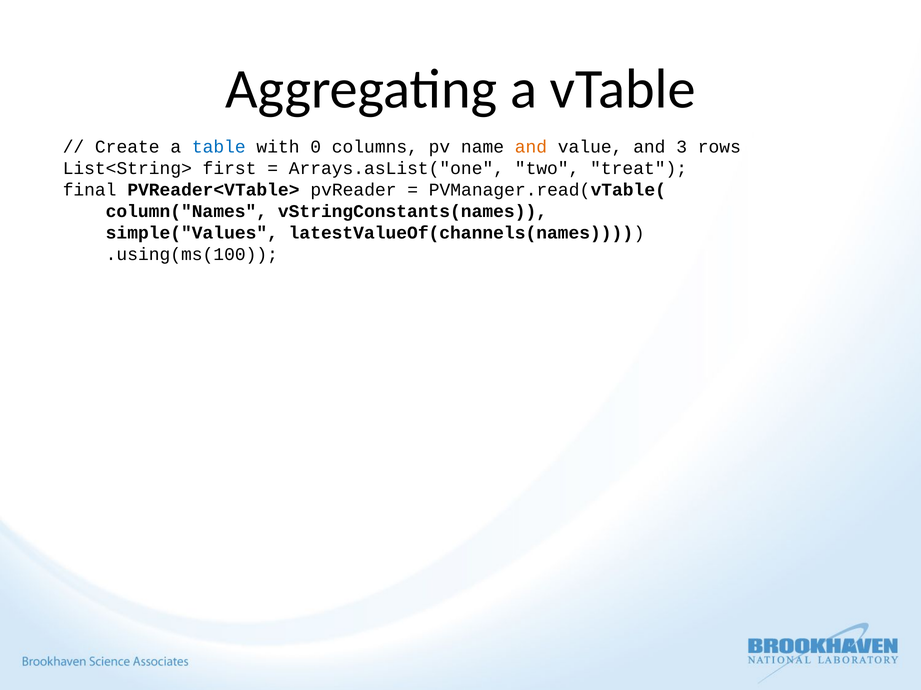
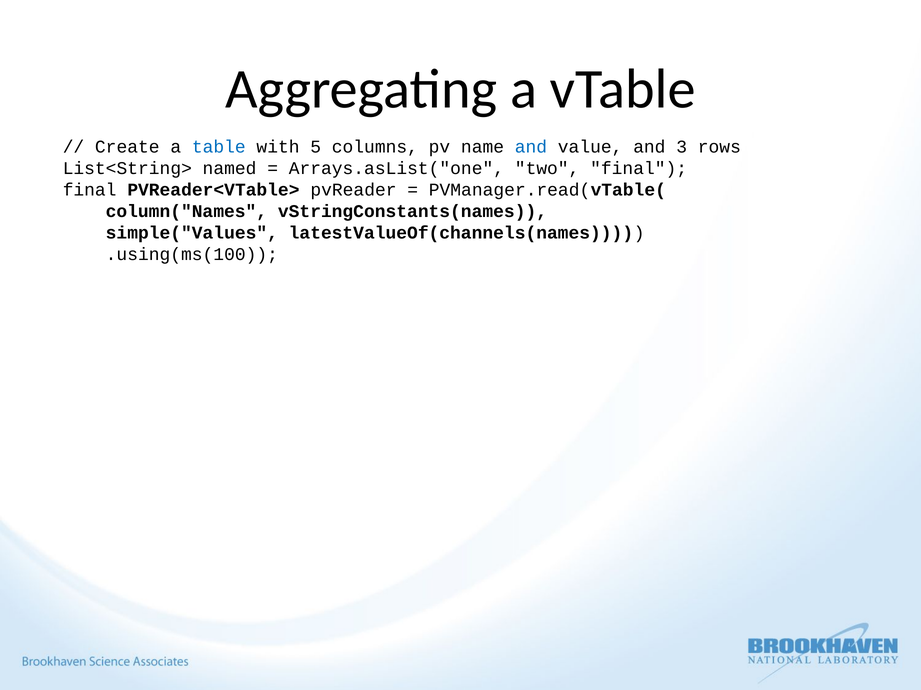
0: 0 -> 5
and at (531, 147) colour: orange -> blue
first: first -> named
two treat: treat -> final
